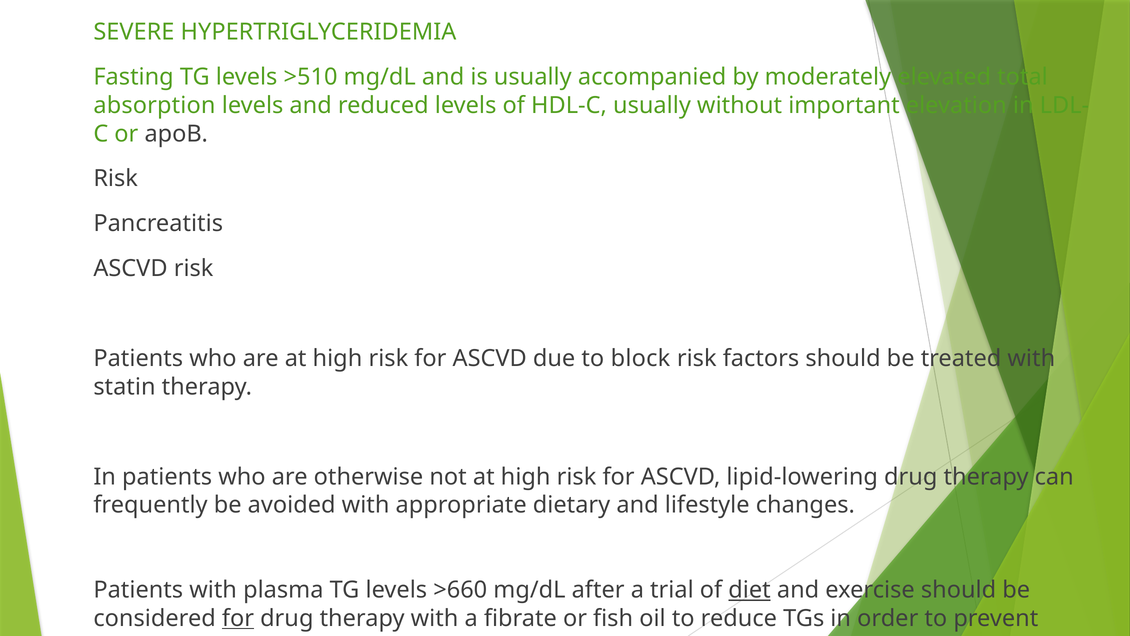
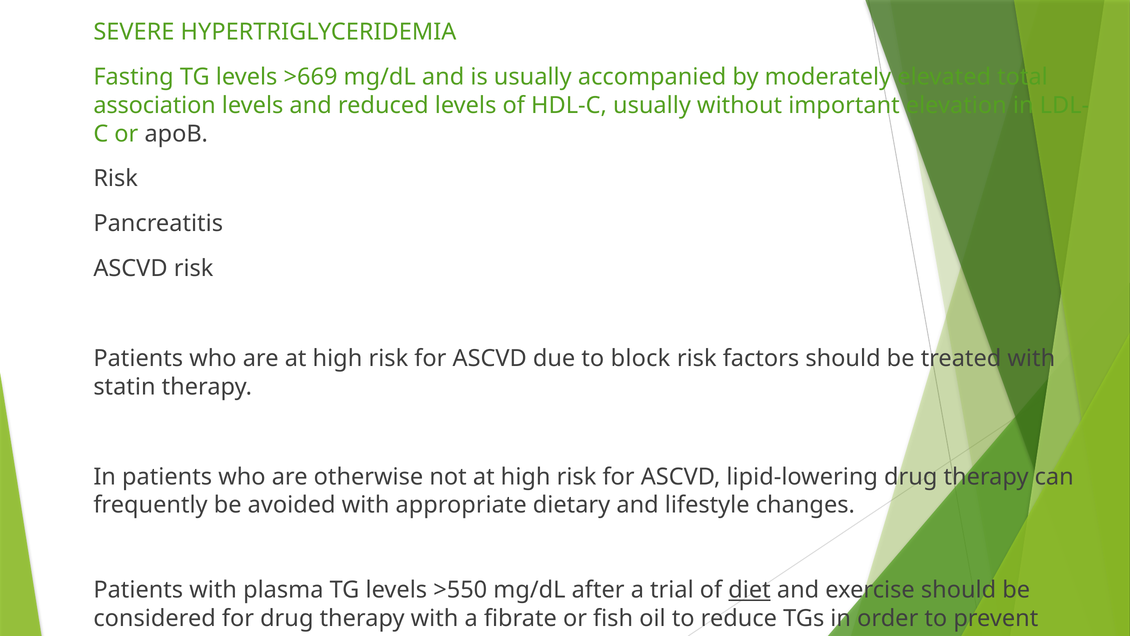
>510: >510 -> >669
absorption: absorption -> association
>660: >660 -> >550
for at (238, 618) underline: present -> none
